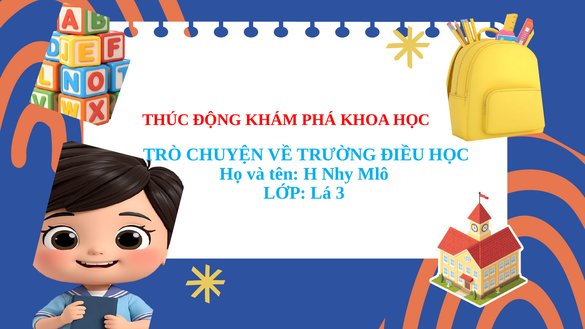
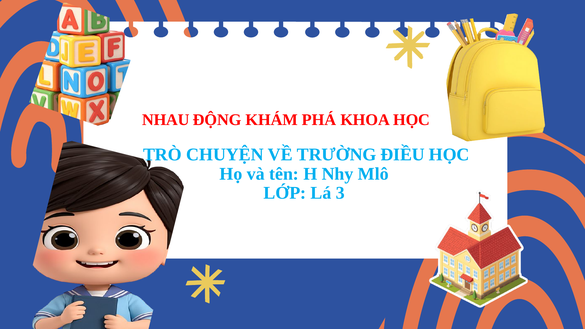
THÚC: THÚC -> NHAU
